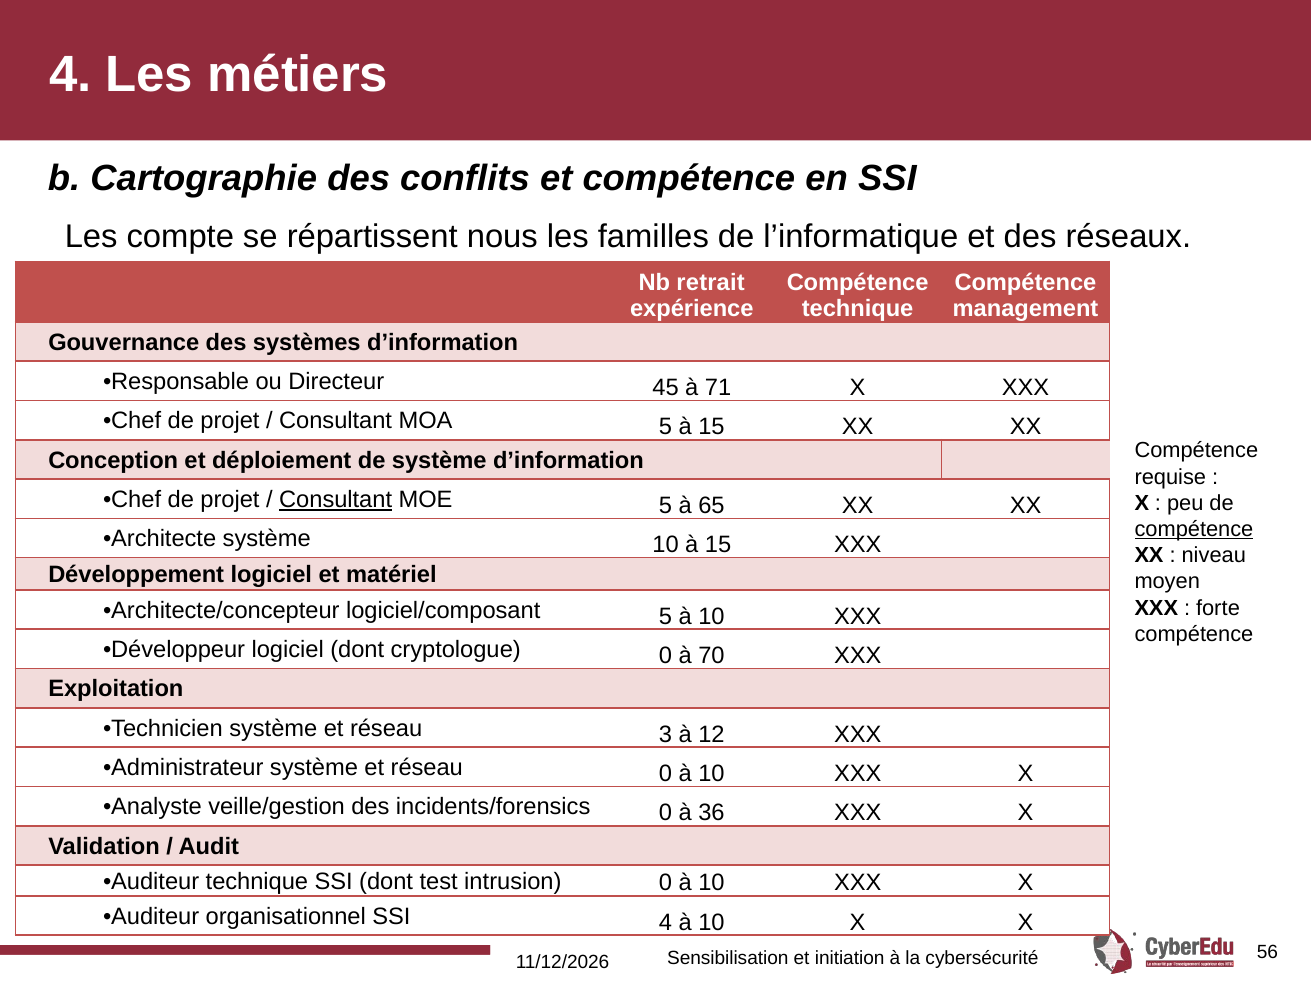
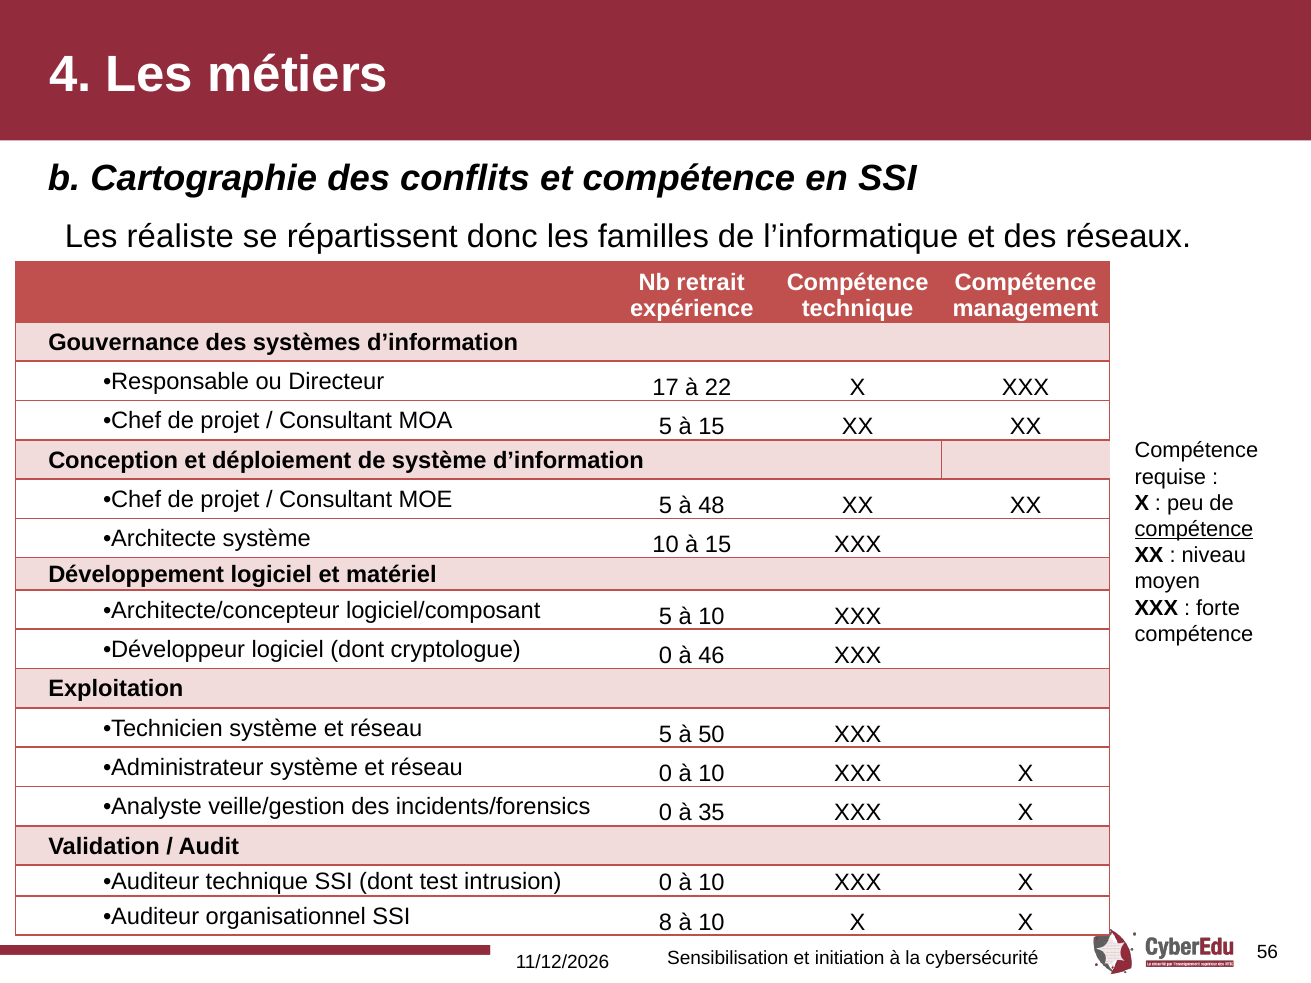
compte: compte -> réaliste
nous: nous -> donc
45: 45 -> 17
71: 71 -> 22
Consultant at (336, 500) underline: present -> none
65: 65 -> 48
70: 70 -> 46
réseau 3: 3 -> 5
12: 12 -> 50
36: 36 -> 35
SSI 4: 4 -> 8
